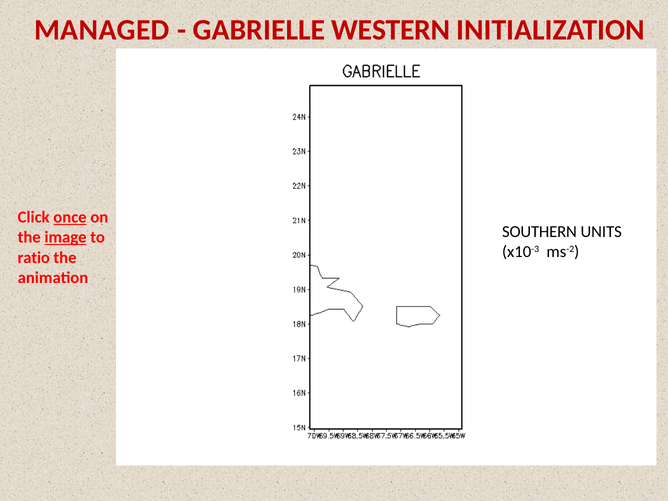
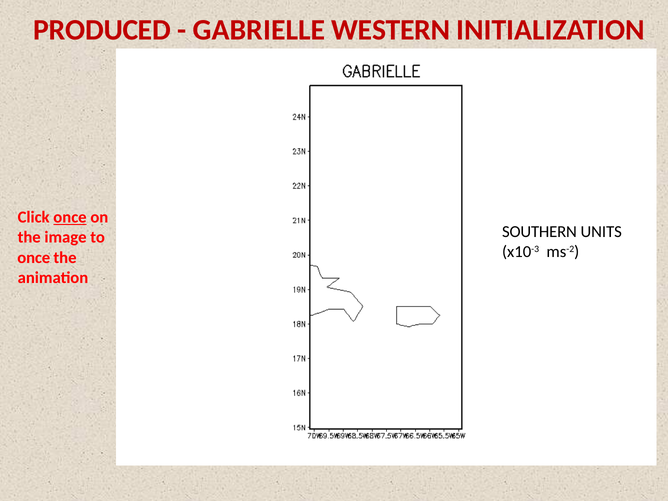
MANAGED: MANAGED -> PRODUCED
image underline: present -> none
ratio at (34, 258): ratio -> once
